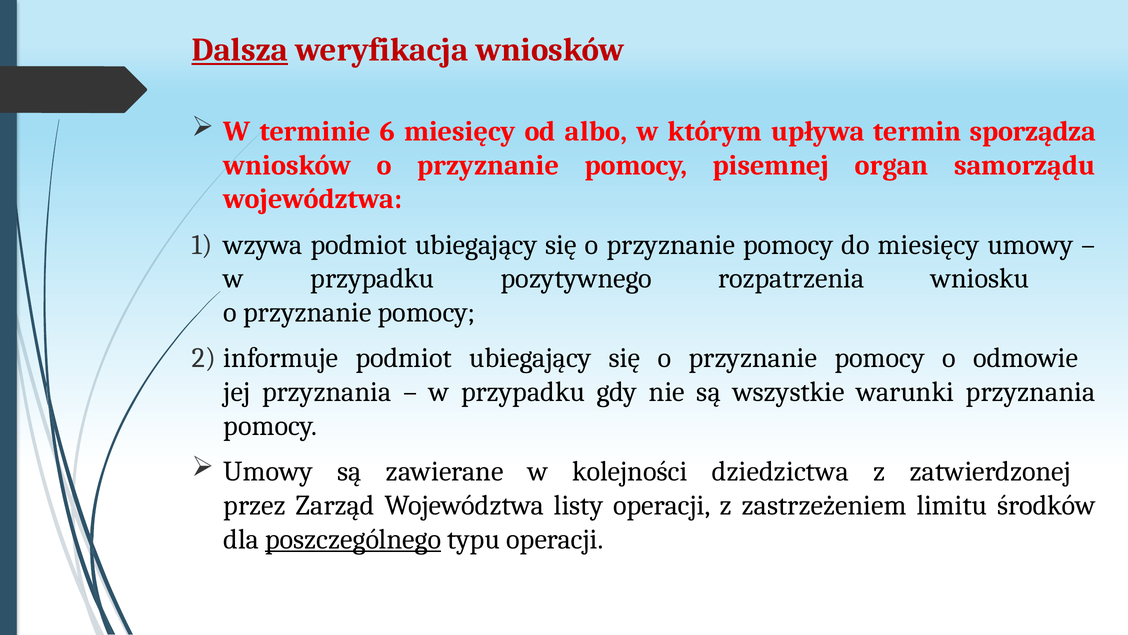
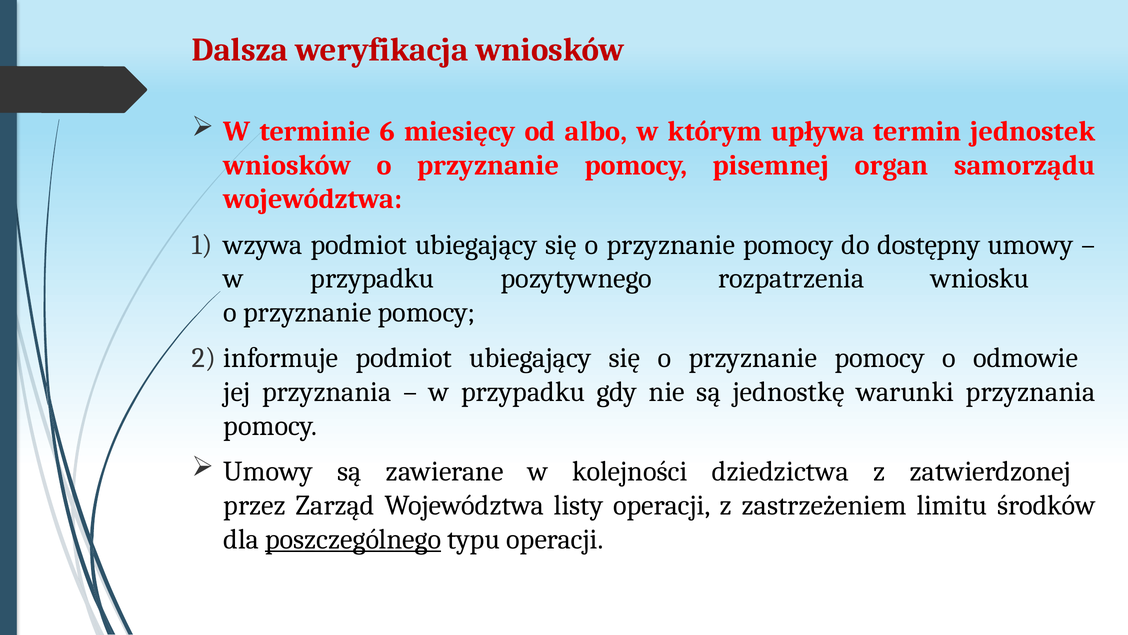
Dalsza underline: present -> none
sporządza: sporządza -> jednostek
do miesięcy: miesięcy -> dostępny
wszystkie: wszystkie -> jednostkę
